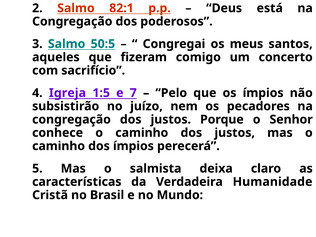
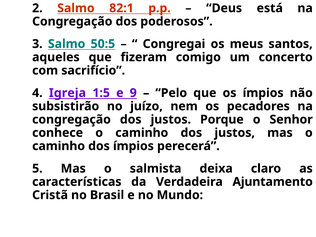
7: 7 -> 9
Humanidade: Humanidade -> Ajuntamento
